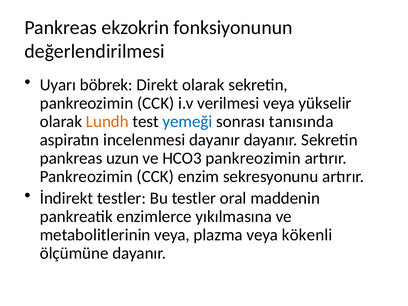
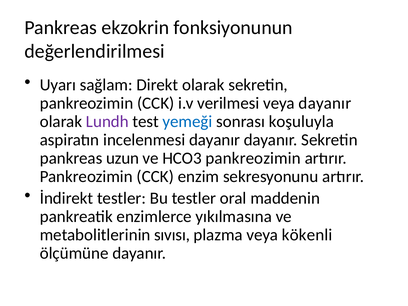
böbrek: böbrek -> sağlam
veya yükselir: yükselir -> dayanır
Lundh colour: orange -> purple
tanısında: tanısında -> koşuluyla
metabolitlerinin veya: veya -> sıvısı
